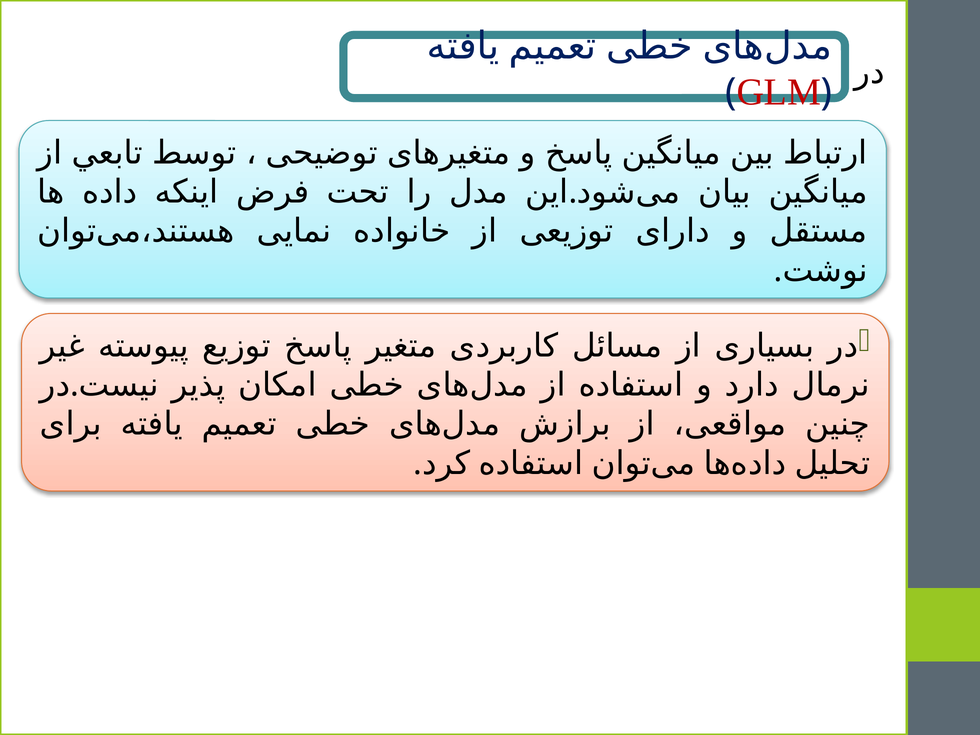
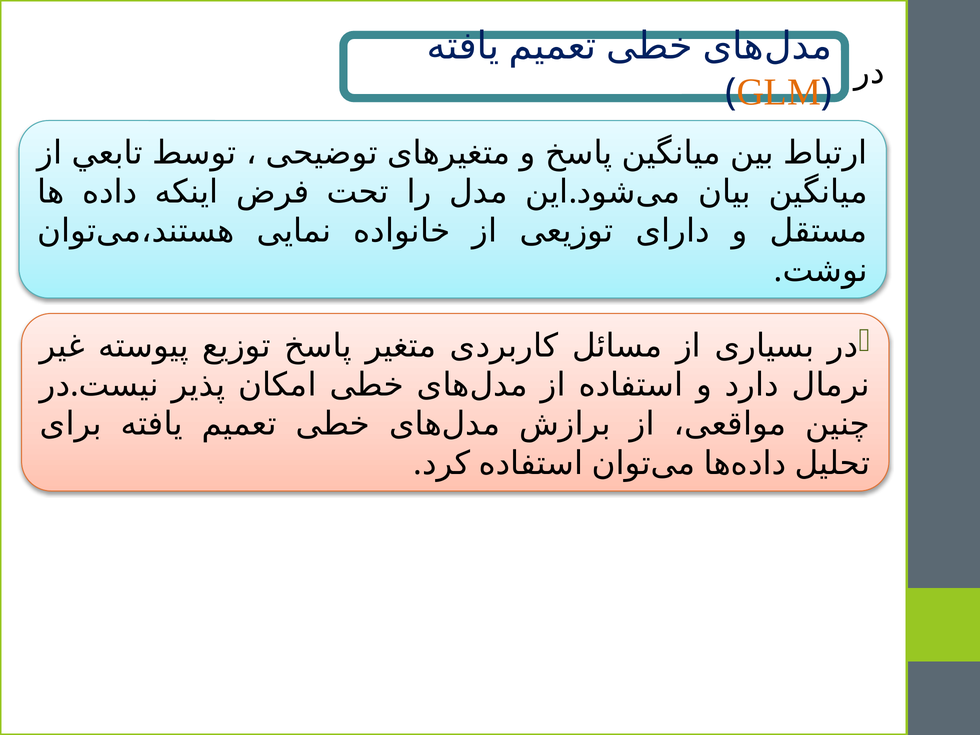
GLM colour: red -> orange
